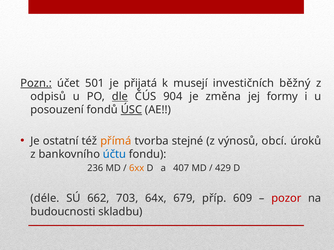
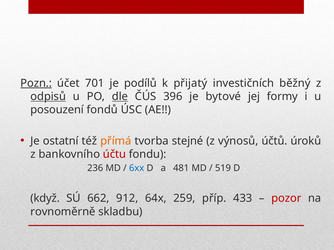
501: 501 -> 701
přijatá: přijatá -> podílů
musejí: musejí -> přijatý
odpisů underline: none -> present
904: 904 -> 396
změna: změna -> bytové
ÚSC underline: present -> none
obcí: obcí -> účtů
účtu colour: blue -> red
6xx colour: orange -> blue
407: 407 -> 481
429: 429 -> 519
déle: déle -> když
703: 703 -> 912
679: 679 -> 259
609: 609 -> 433
budoucnosti: budoucnosti -> rovnoměrně
